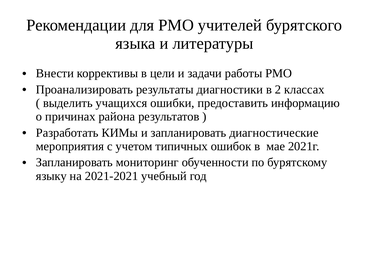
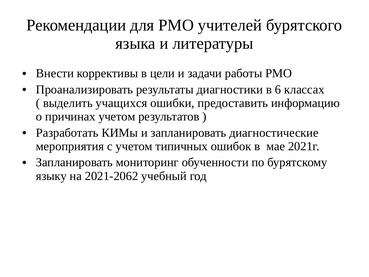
2: 2 -> 6
причинах района: района -> учетом
2021-2021: 2021-2021 -> 2021-2062
